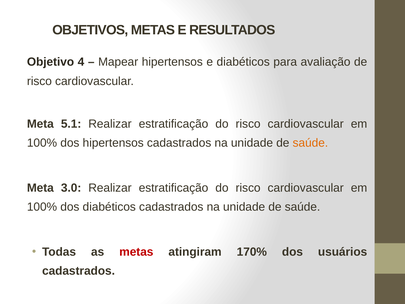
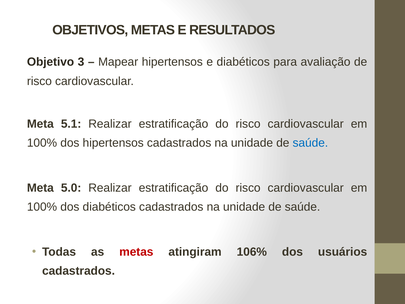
4: 4 -> 3
saúde at (310, 143) colour: orange -> blue
3.0: 3.0 -> 5.0
170%: 170% -> 106%
